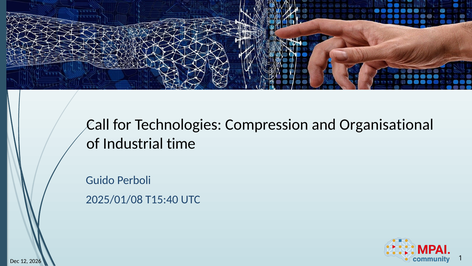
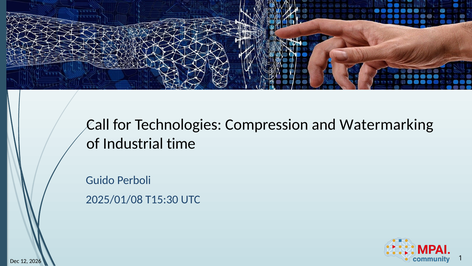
Organisational: Organisational -> Watermarking
T15:40: T15:40 -> T15:30
